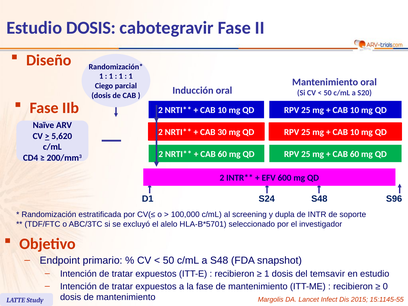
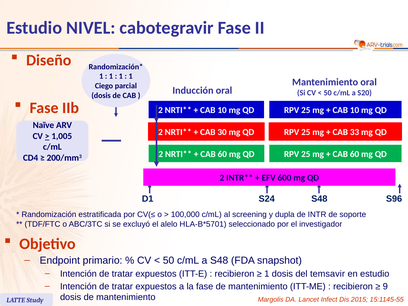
Estudio DOSIS: DOSIS -> NIVEL
10 at (355, 132): 10 -> 33
5,620: 5,620 -> 1,005
0: 0 -> 9
